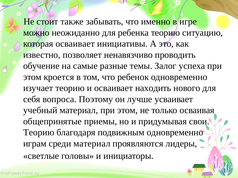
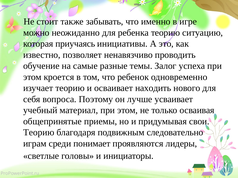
которая осваивает: осваивает -> приучаясь
подвижным одновременно: одновременно -> следовательно
среди материал: материал -> понимает
